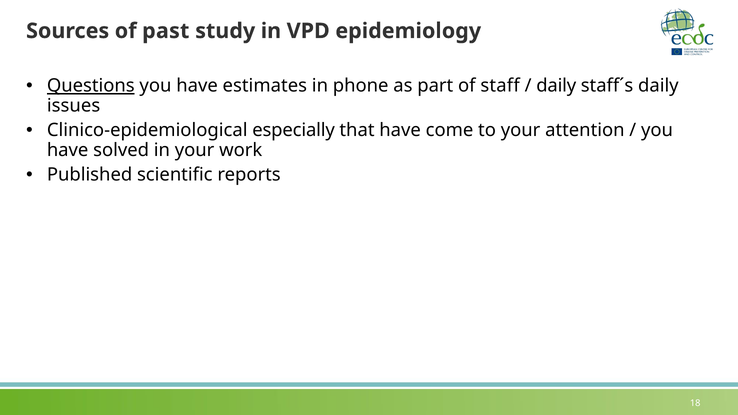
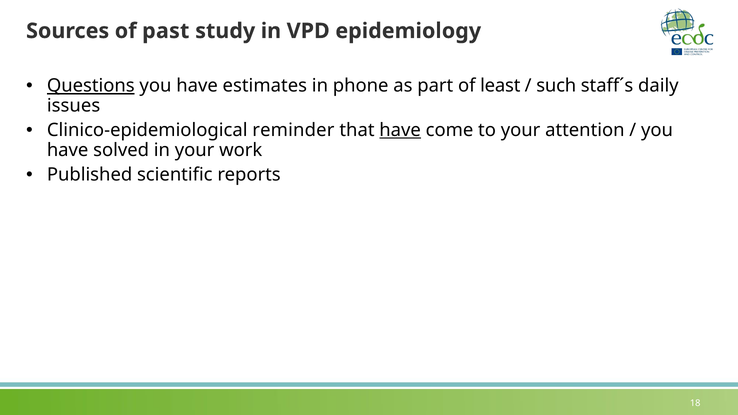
staff: staff -> least
daily at (556, 86): daily -> such
especially: especially -> reminder
have at (400, 130) underline: none -> present
